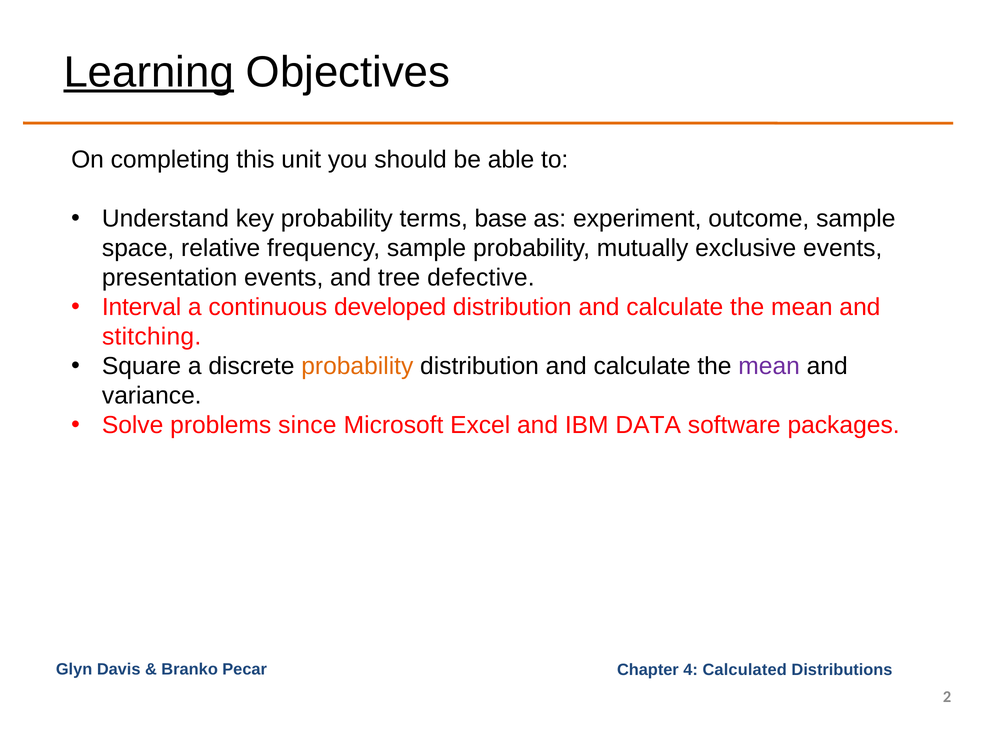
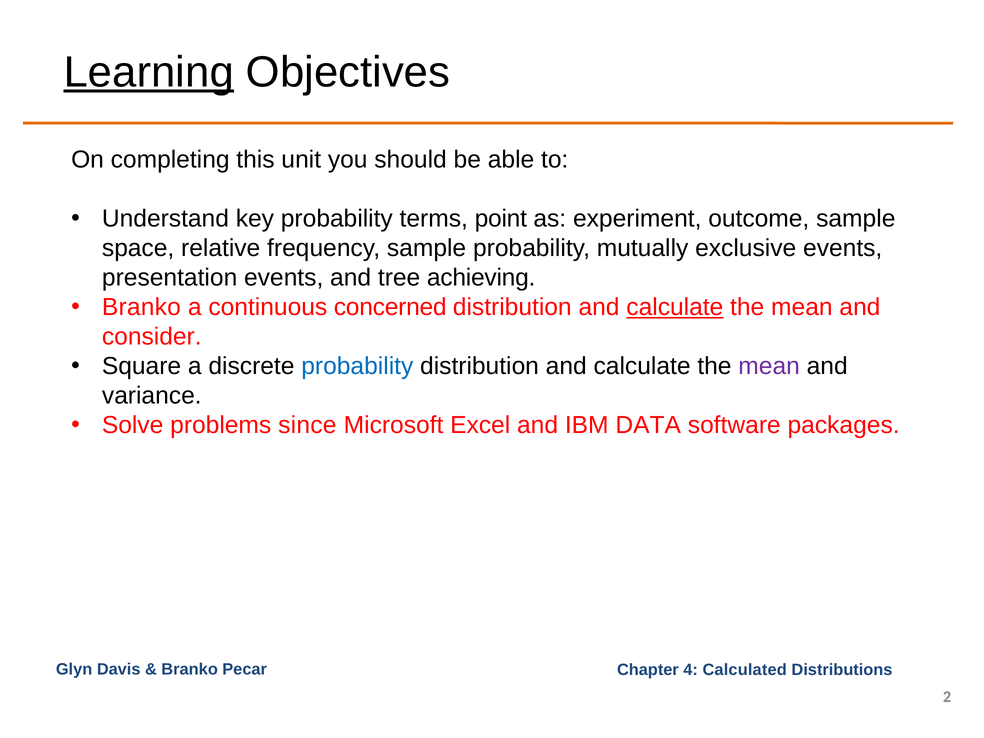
base: base -> point
defective: defective -> achieving
Interval at (142, 307): Interval -> Branko
developed: developed -> concerned
calculate at (675, 307) underline: none -> present
stitching: stitching -> consider
probability at (357, 366) colour: orange -> blue
